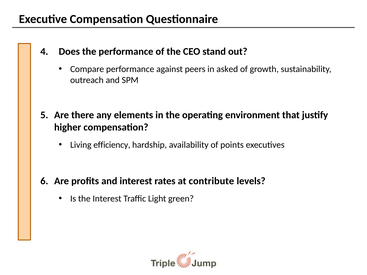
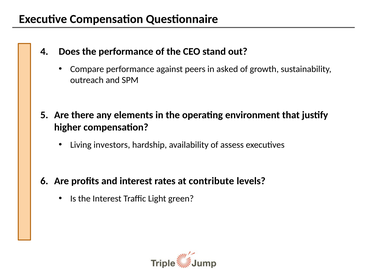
efficiency: efficiency -> investors
points: points -> assess
